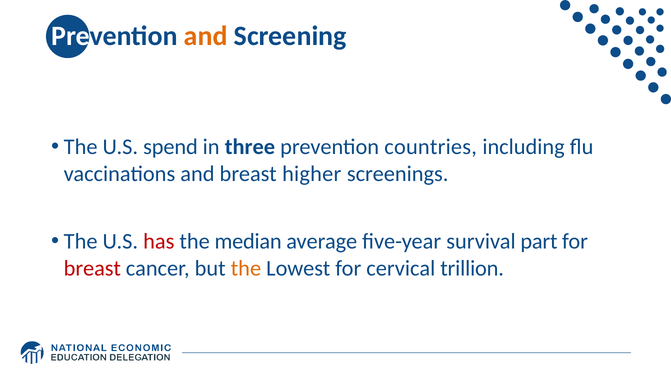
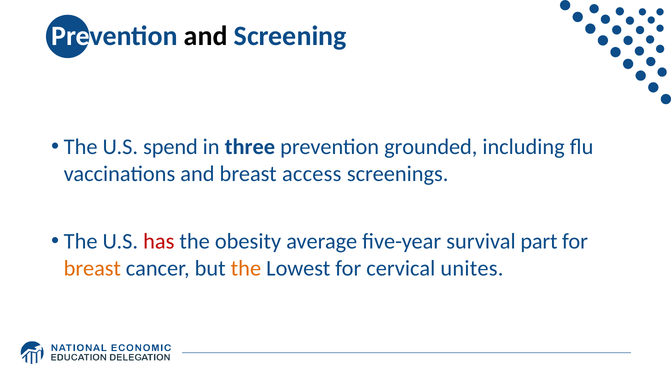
and at (206, 36) colour: orange -> black
countries: countries -> grounded
higher: higher -> access
median: median -> obesity
breast at (92, 268) colour: red -> orange
trillion: trillion -> unites
